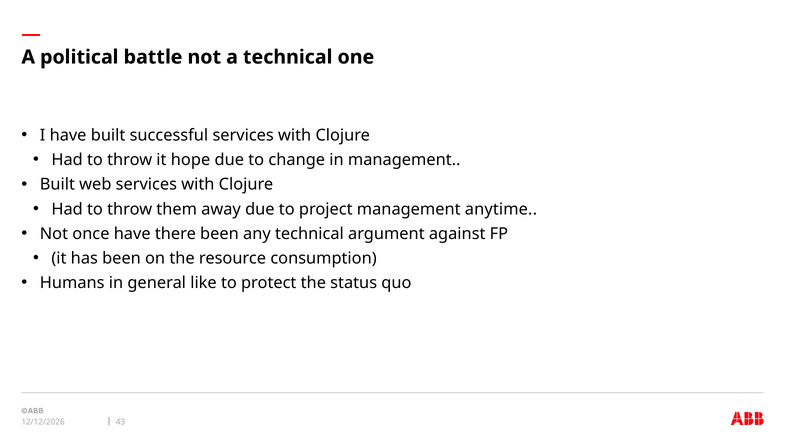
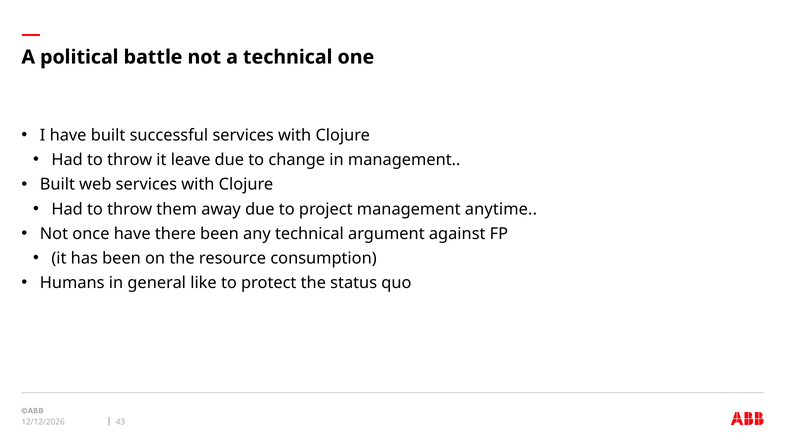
hope: hope -> leave
